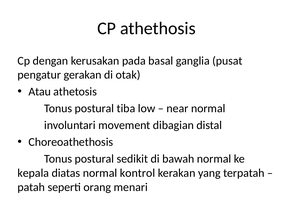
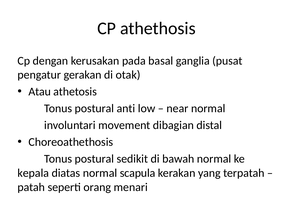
tiba: tiba -> anti
kontrol: kontrol -> scapula
